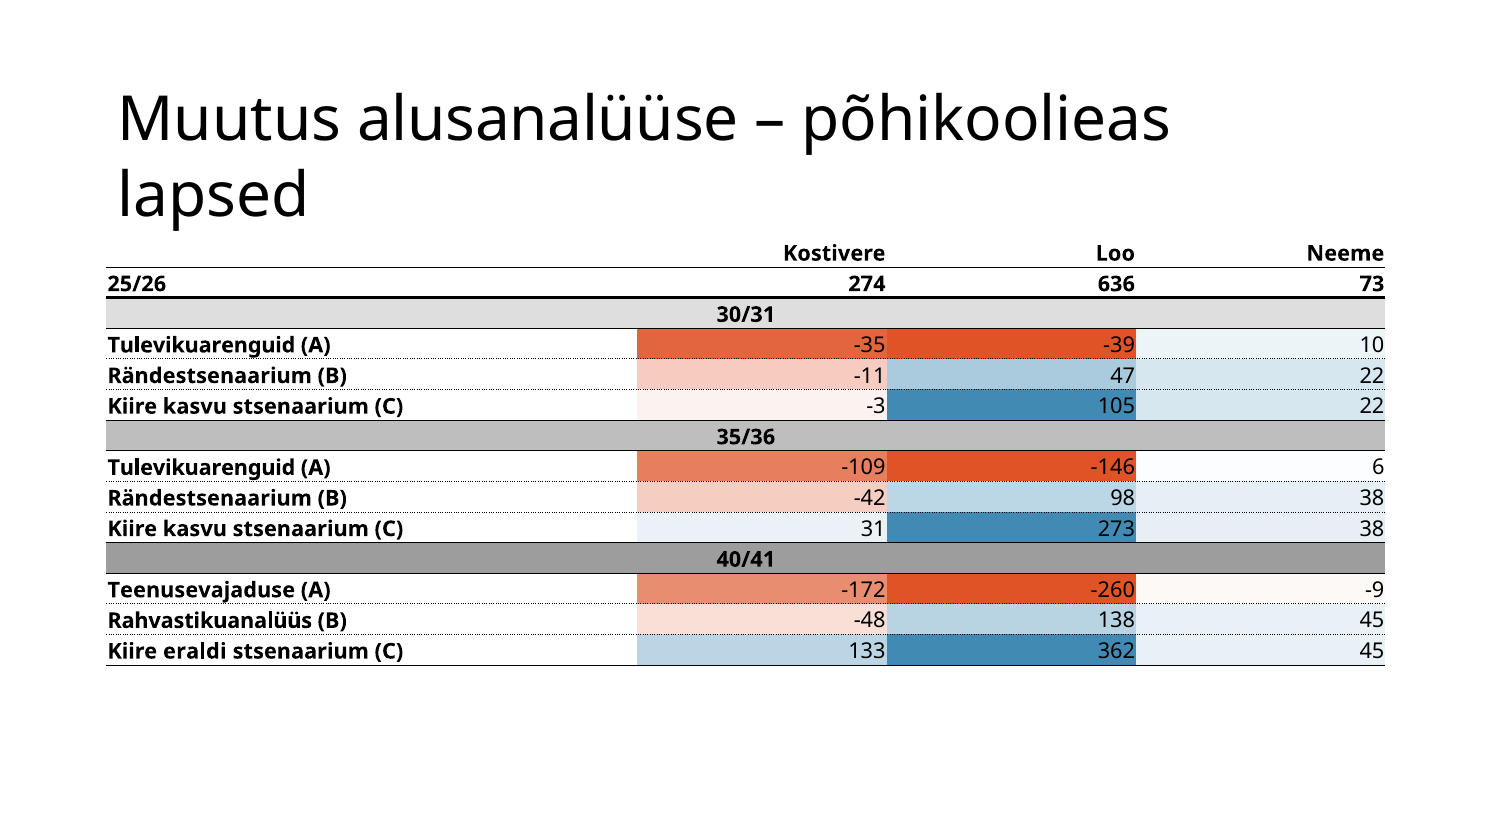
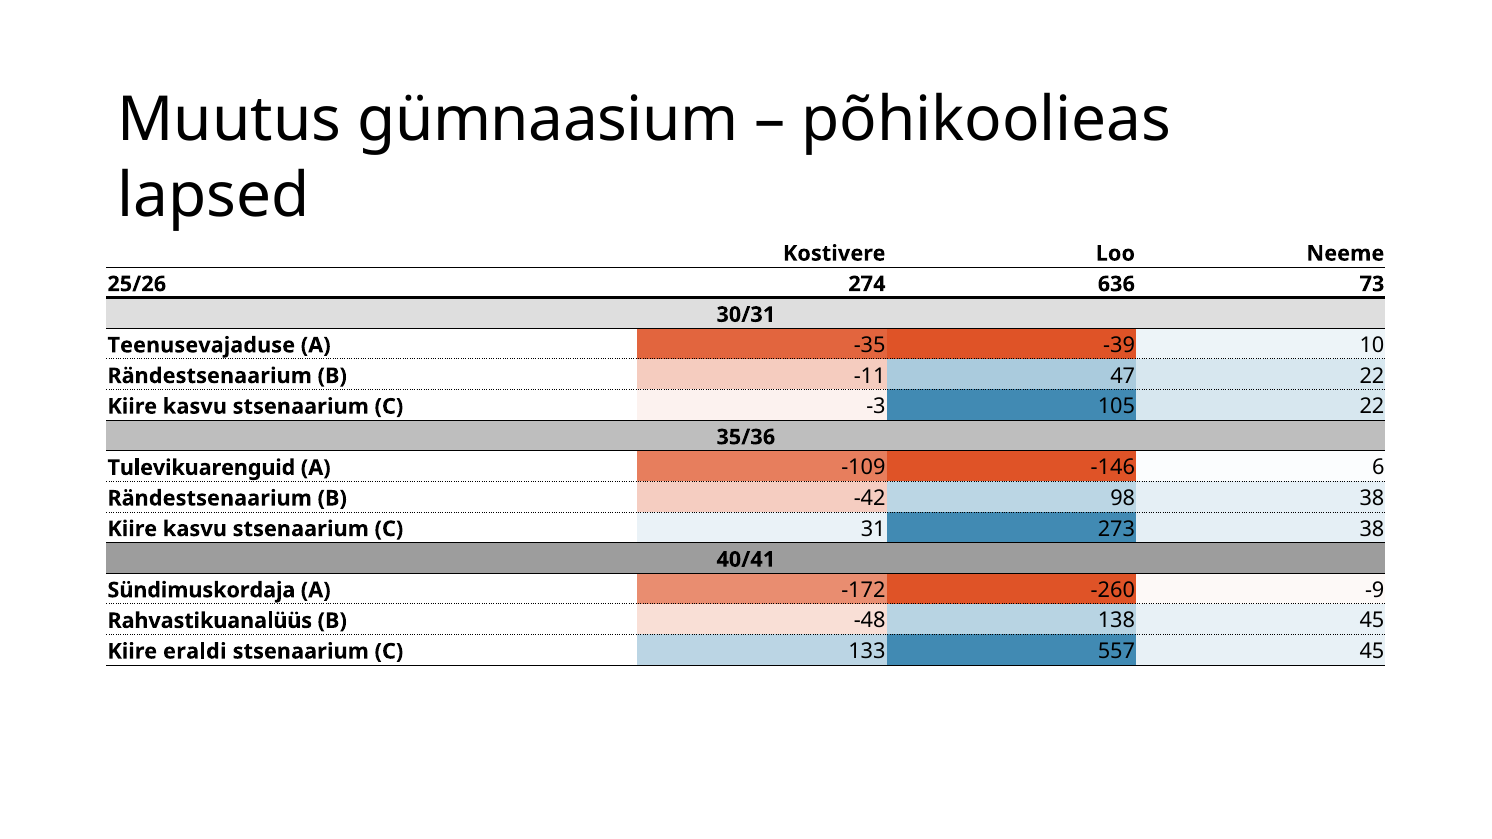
alusanalüüse: alusanalüüse -> gümnaasium
Tulevikuarenguid at (201, 345): Tulevikuarenguid -> Teenusevajaduse
Teenusevajaduse: Teenusevajaduse -> Sündimuskordaja
362: 362 -> 557
